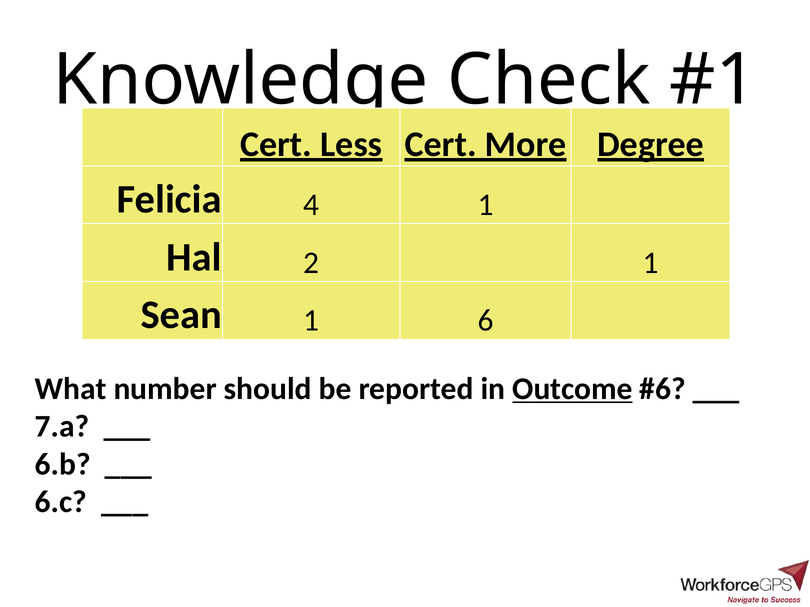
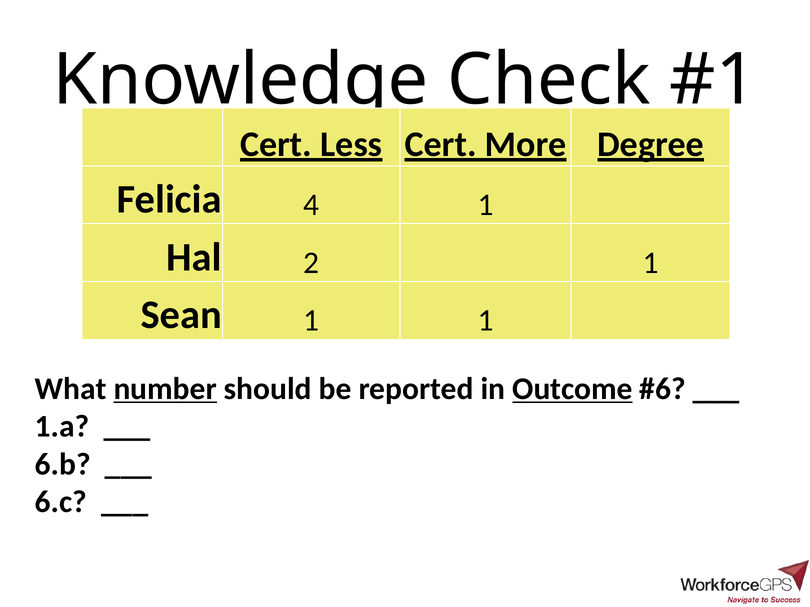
1 6: 6 -> 1
number underline: none -> present
7.a: 7.a -> 1.a
